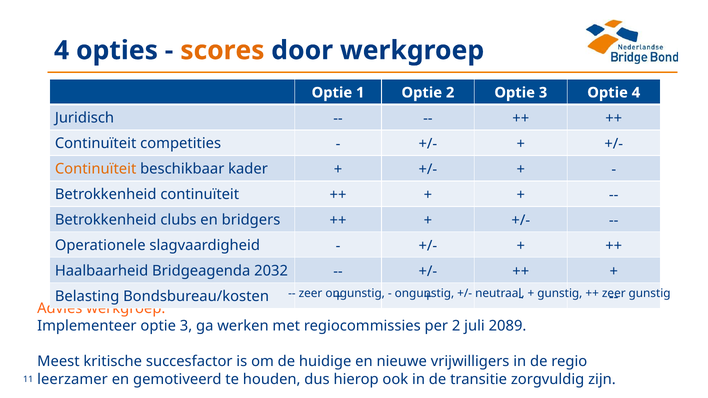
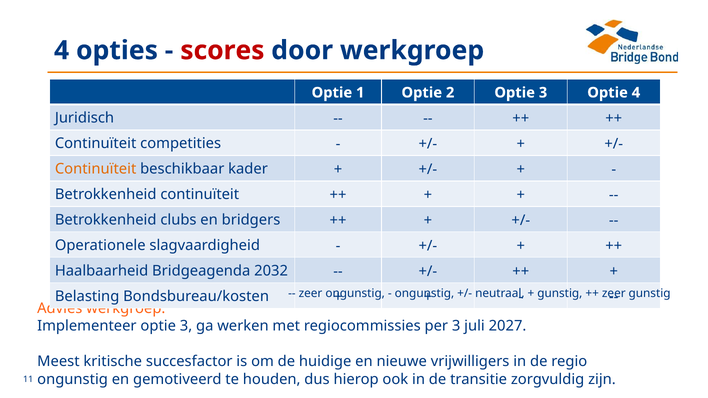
scores colour: orange -> red
per 2: 2 -> 3
2089: 2089 -> 2027
leerzamer at (73, 379): leerzamer -> ongunstig
